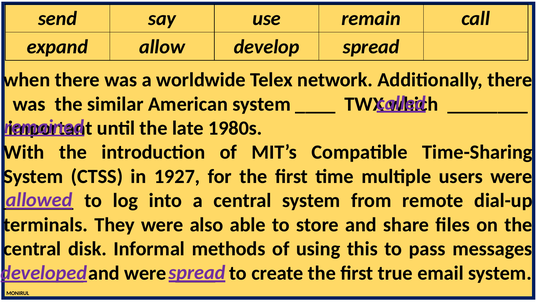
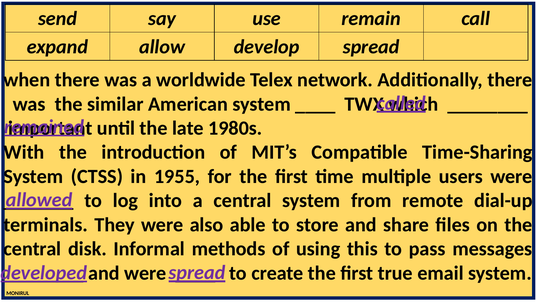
1927: 1927 -> 1955
